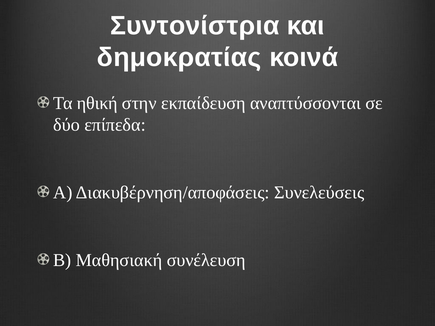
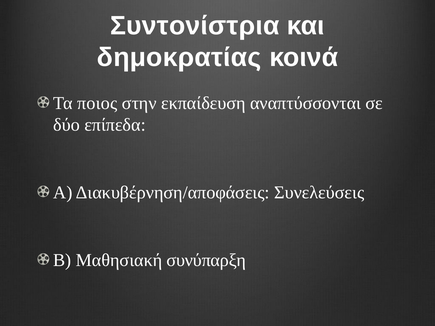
ηθική: ηθική -> ποιος
συνέλευση: συνέλευση -> συνύπαρξη
